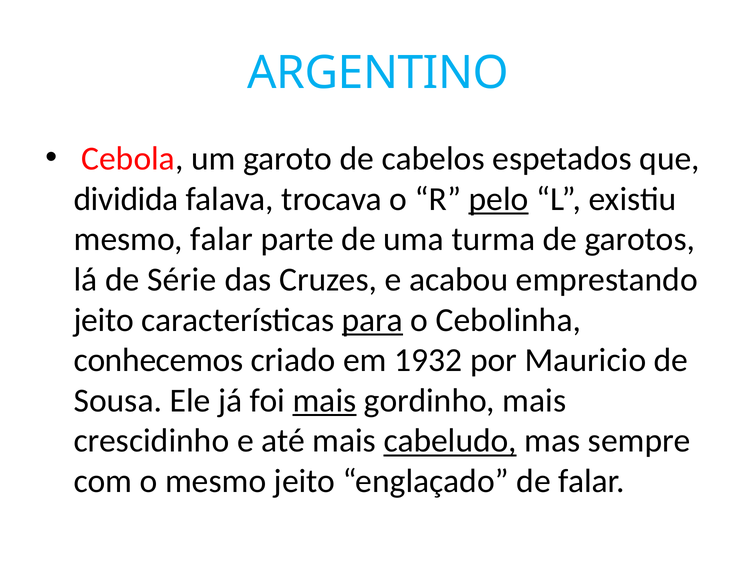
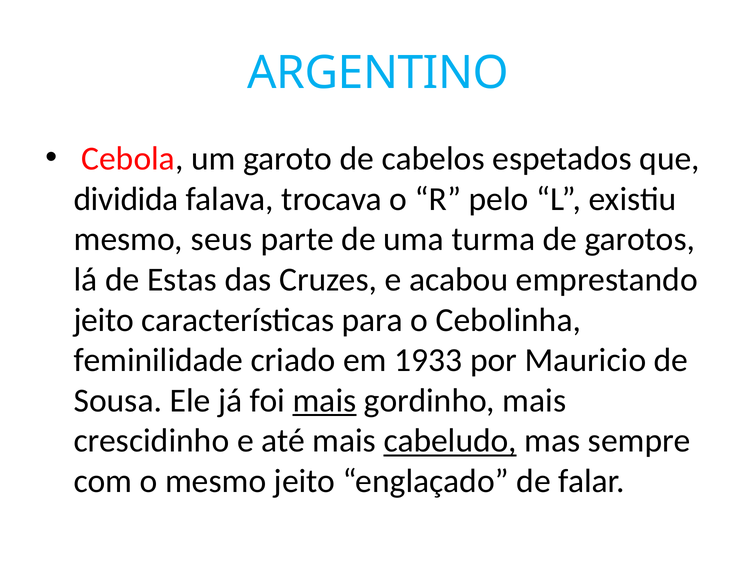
pelo underline: present -> none
mesmo falar: falar -> seus
Série: Série -> Estas
para underline: present -> none
conhecemos: conhecemos -> feminilidade
1932: 1932 -> 1933
